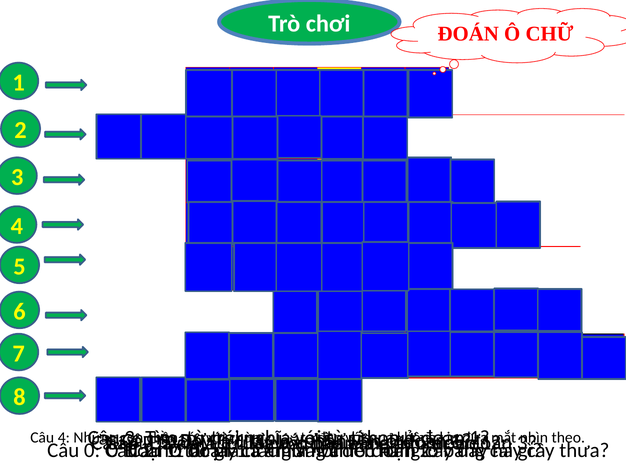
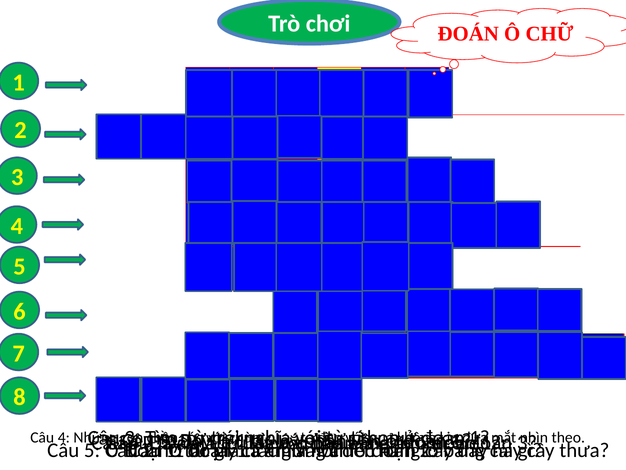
0 at (92, 450): 0 -> 5
